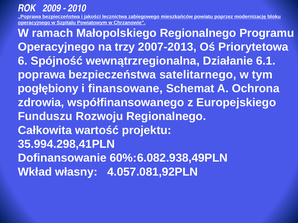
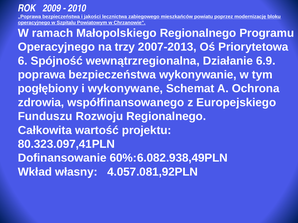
6.1: 6.1 -> 6.9
satelitarnego: satelitarnego -> wykonywanie
finansowane: finansowane -> wykonywane
35.994.298,41PLN: 35.994.298,41PLN -> 80.323.097,41PLN
